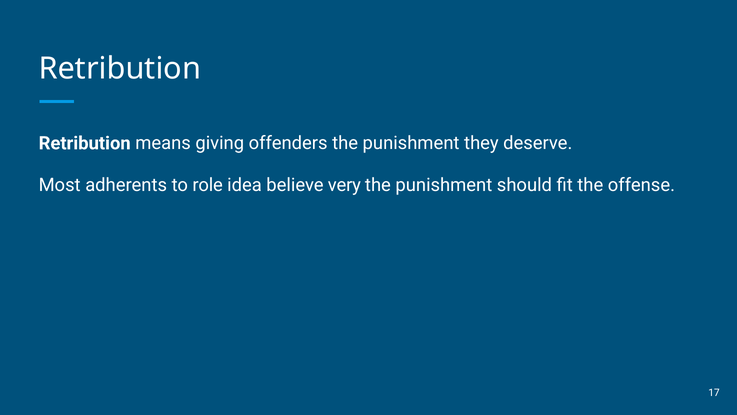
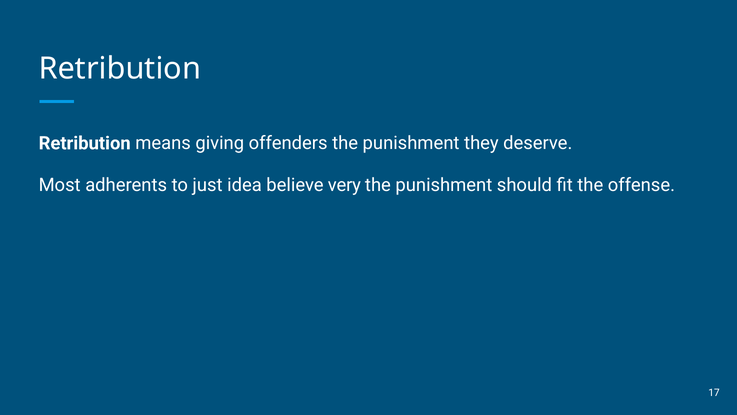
role: role -> just
